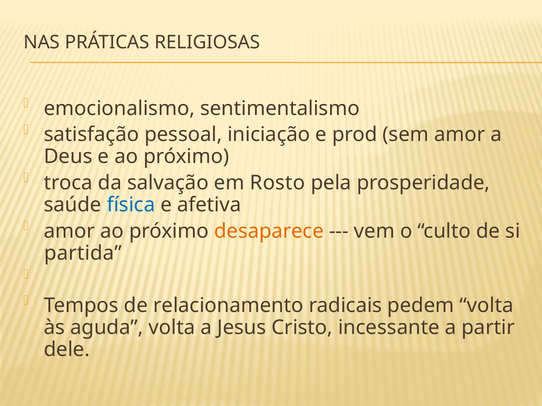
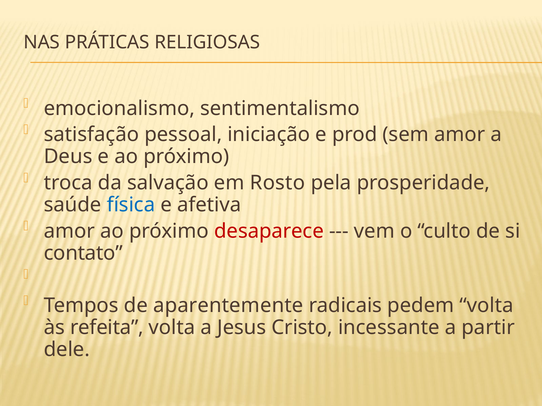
desaparece colour: orange -> red
partida: partida -> contato
relacionamento: relacionamento -> aparentemente
aguda: aguda -> refeita
